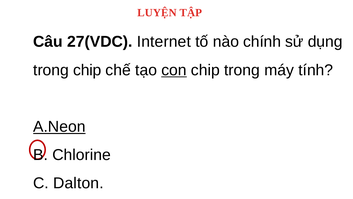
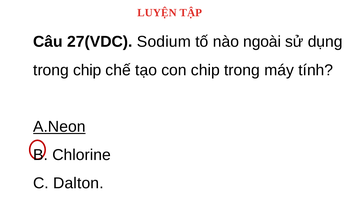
Internet: Internet -> Sodium
chính: chính -> ngoài
con underline: present -> none
